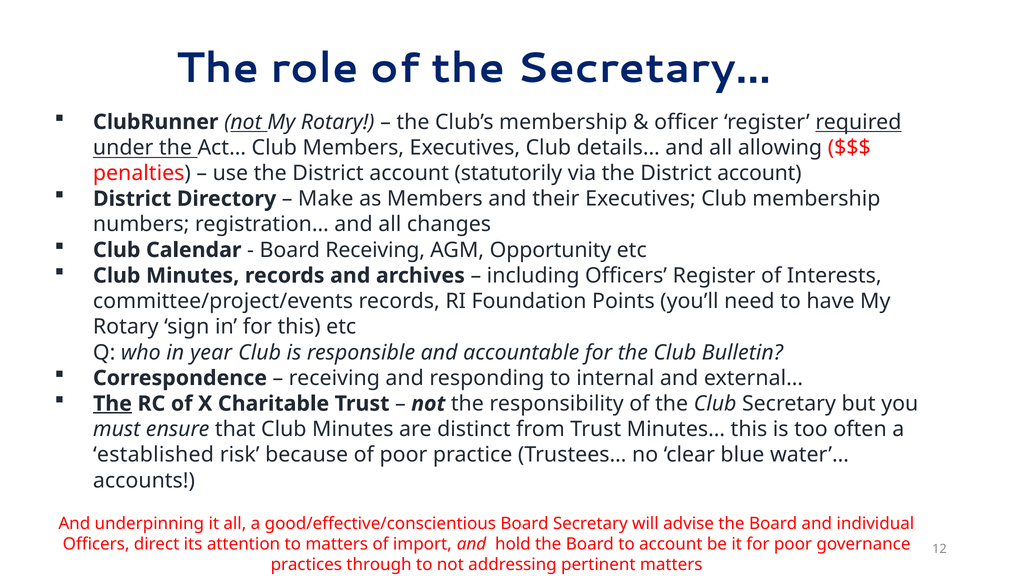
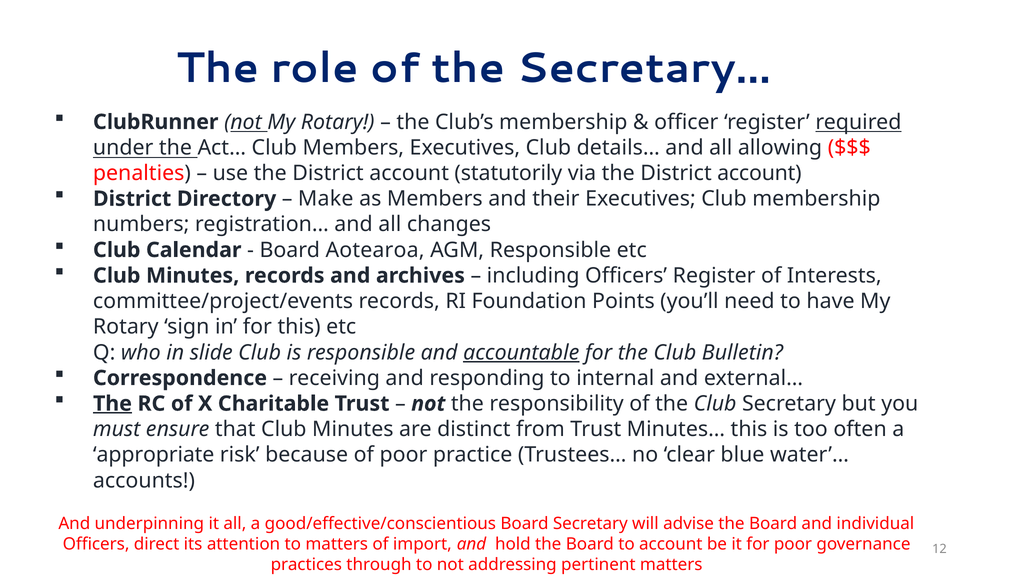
Board Receiving: Receiving -> Aotearoa
AGM Opportunity: Opportunity -> Responsible
year: year -> slide
accountable underline: none -> present
established: established -> appropriate
